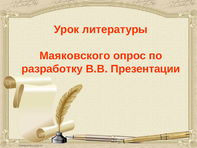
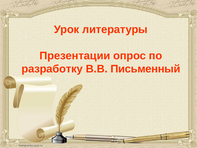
Маяковского: Маяковского -> Презентации
Презентации: Презентации -> Письменный
